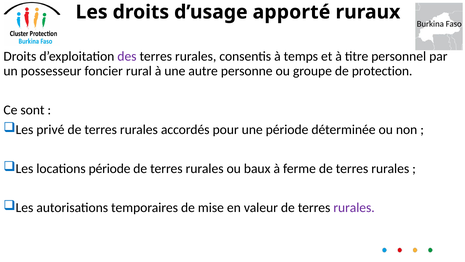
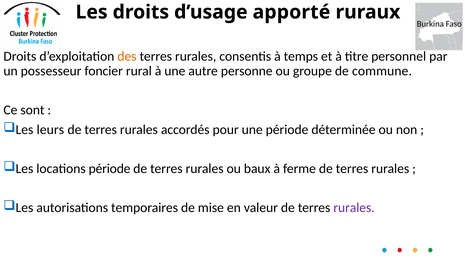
des colour: purple -> orange
protection: protection -> commune
privé: privé -> leurs
